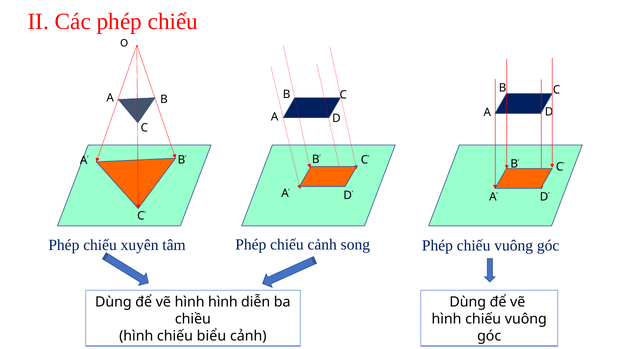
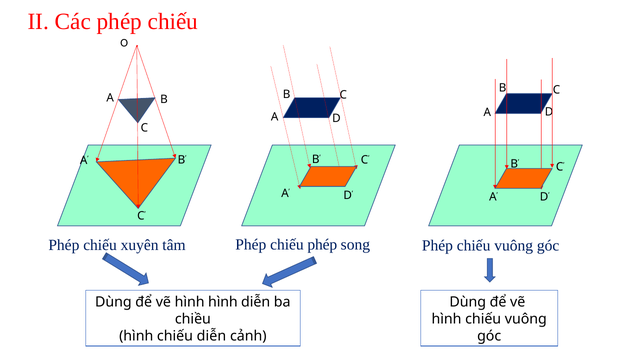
chiếu cảnh: cảnh -> phép
chiếu biểu: biểu -> diễn
